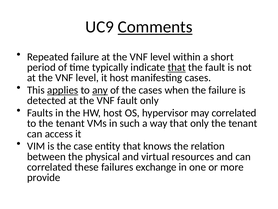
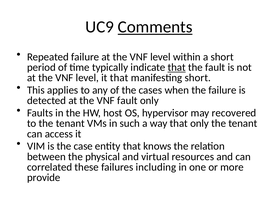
it host: host -> that
manifesting cases: cases -> short
applies underline: present -> none
any underline: present -> none
may correlated: correlated -> recovered
exchange: exchange -> including
